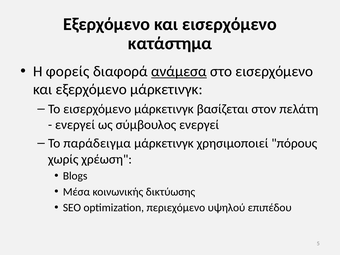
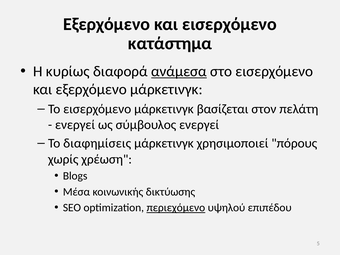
φορείς: φορείς -> κυρίως
παράδειγμα: παράδειγμα -> διαφημίσεις
περιεχόμενο underline: none -> present
